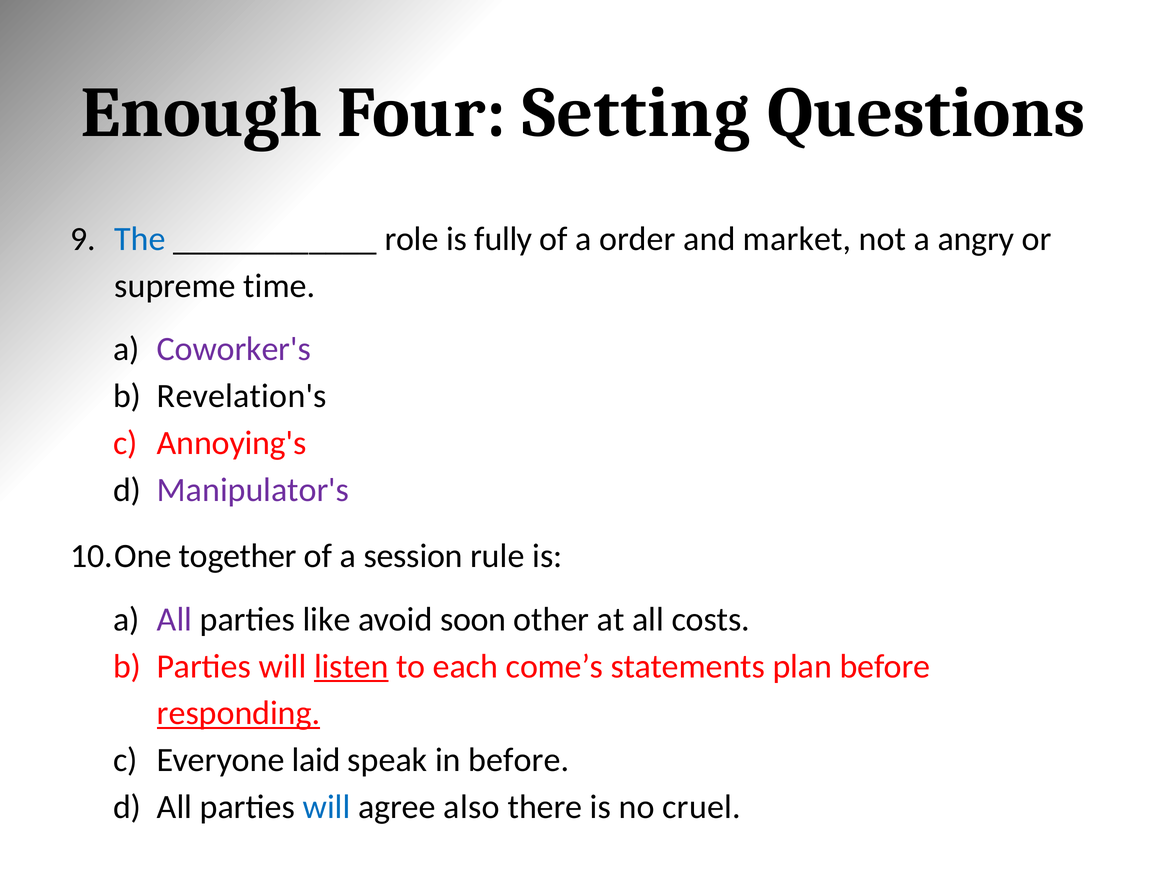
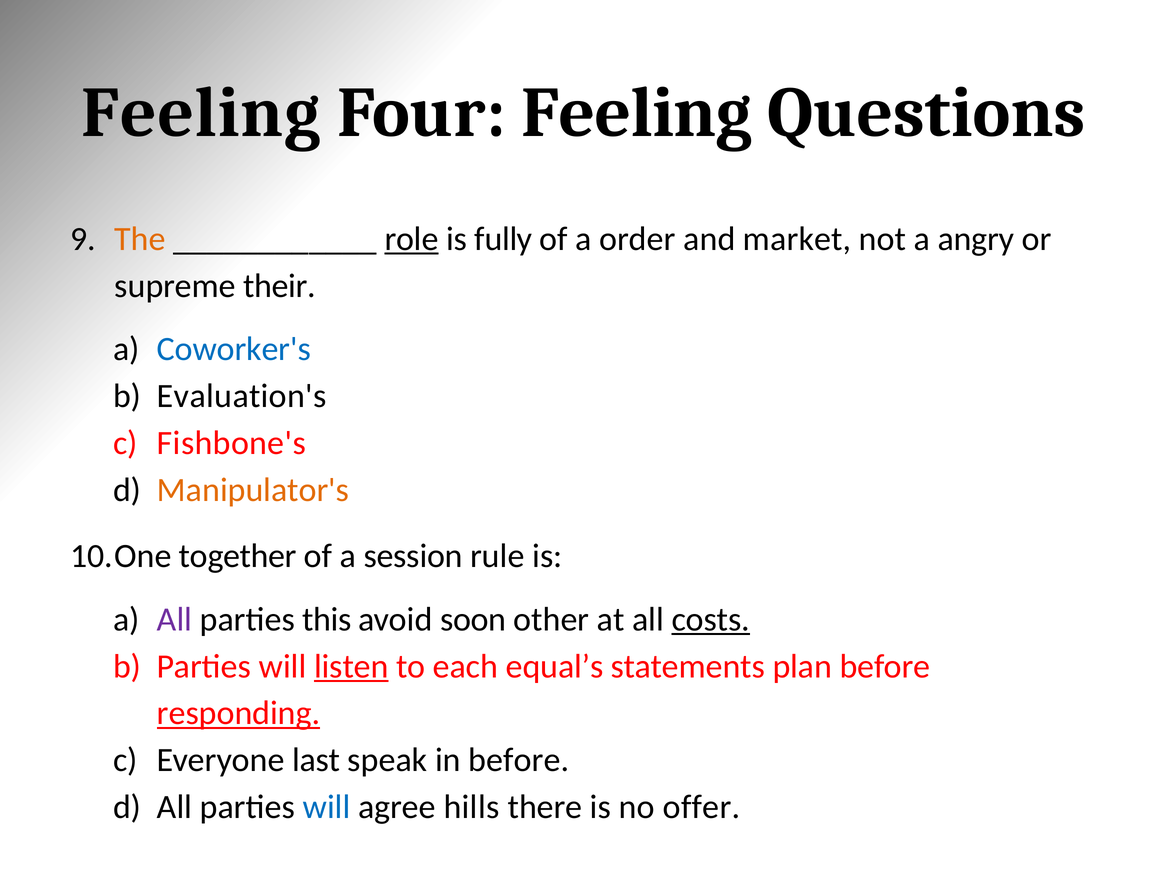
Enough at (201, 113): Enough -> Feeling
Four Setting: Setting -> Feeling
The colour: blue -> orange
role underline: none -> present
time: time -> their
Coworker's colour: purple -> blue
Revelation's: Revelation's -> Evaluation's
Annoying's: Annoying's -> Fishbone's
Manipulator's colour: purple -> orange
like: like -> this
costs underline: none -> present
come’s: come’s -> equal’s
laid: laid -> last
also: also -> hills
cruel: cruel -> offer
